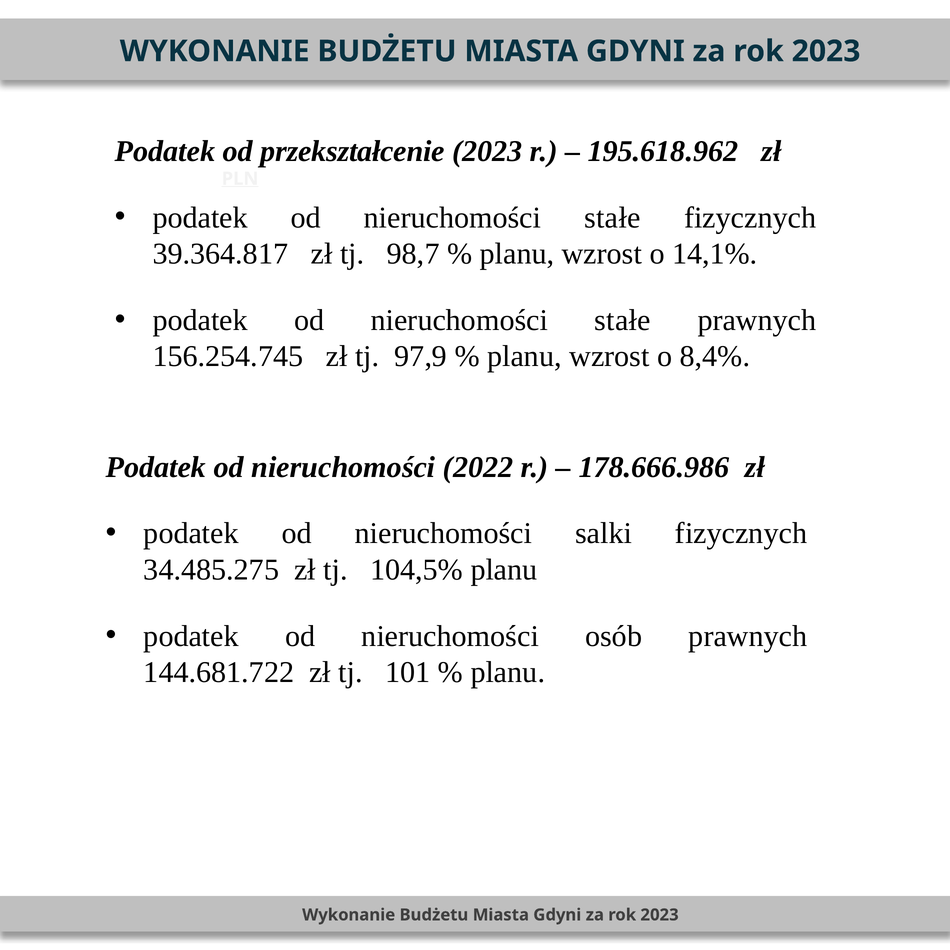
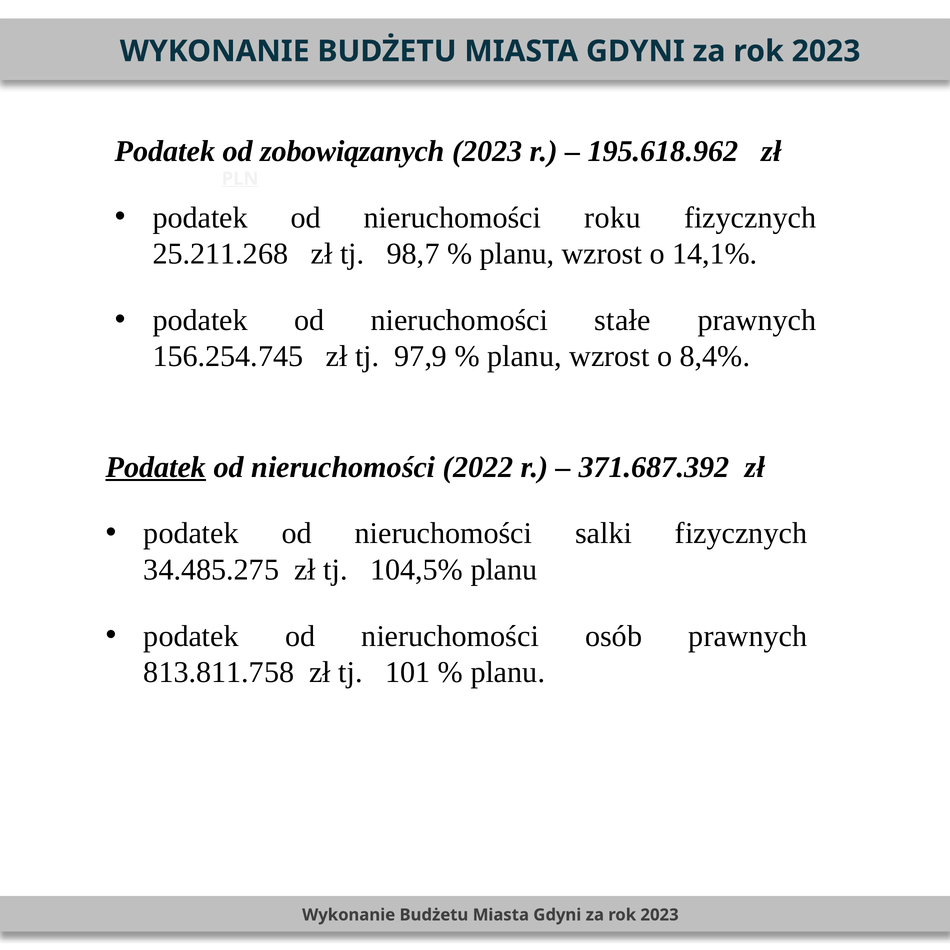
przekształcenie: przekształcenie -> zobowiązanych
stałe at (612, 218): stałe -> roku
39.364.817: 39.364.817 -> 25.211.268
Podatek at (156, 467) underline: none -> present
178.666.986: 178.666.986 -> 371.687.392
144.681.722: 144.681.722 -> 813.811.758
